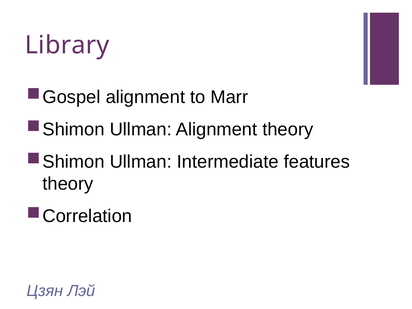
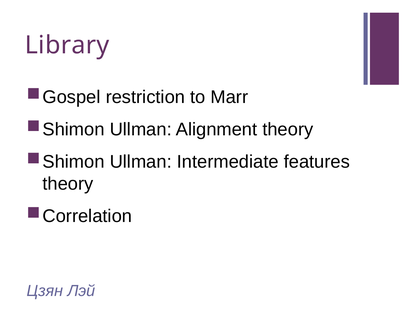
alignment at (145, 97): alignment -> restriction
